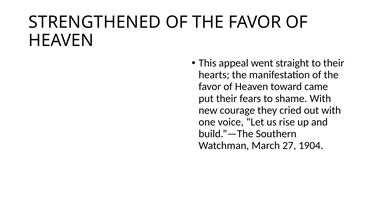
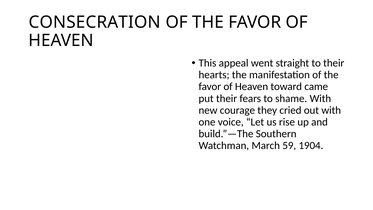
STRENGTHENED: STRENGTHENED -> CONSECRATION
27: 27 -> 59
